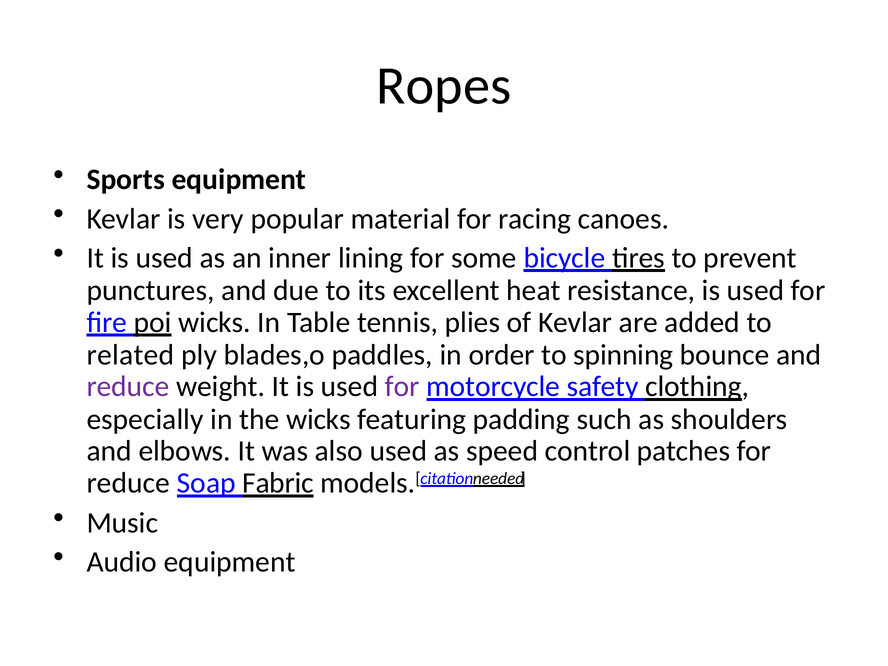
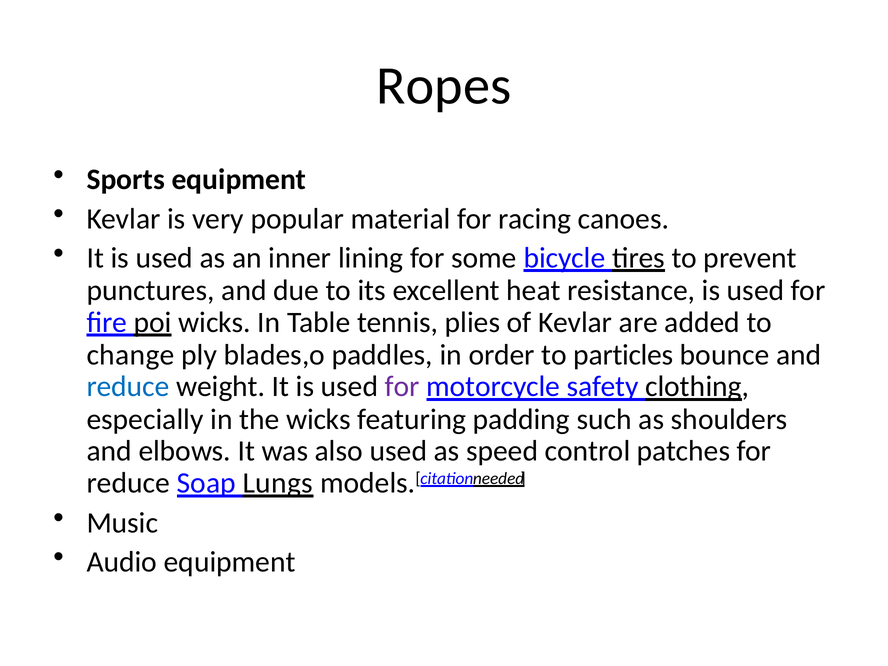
related: related -> change
spinning: spinning -> particles
reduce at (128, 387) colour: purple -> blue
Fabric: Fabric -> Lungs
